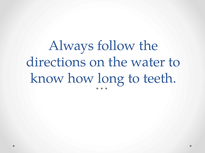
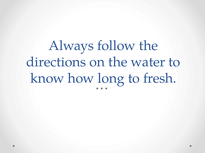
teeth: teeth -> fresh
